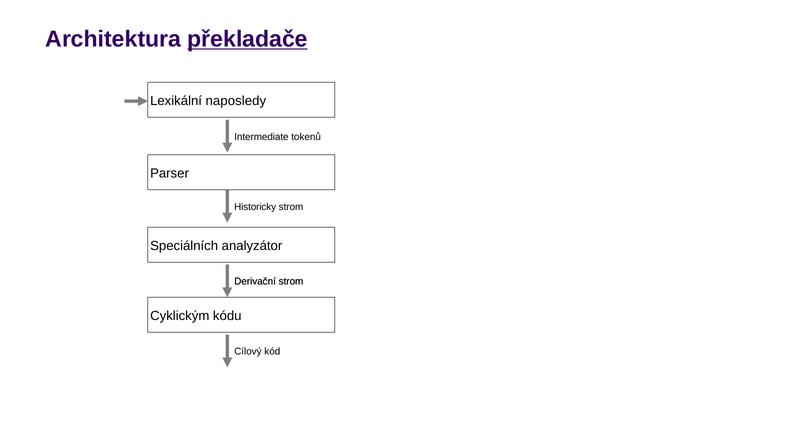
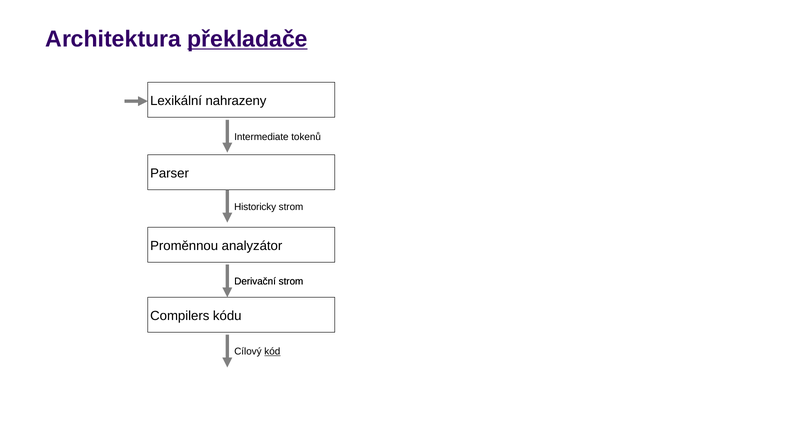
naposledy: naposledy -> nahrazeny
Speciálních: Speciálních -> Proměnnou
Cyklickým: Cyklickým -> Compilers
kód underline: none -> present
